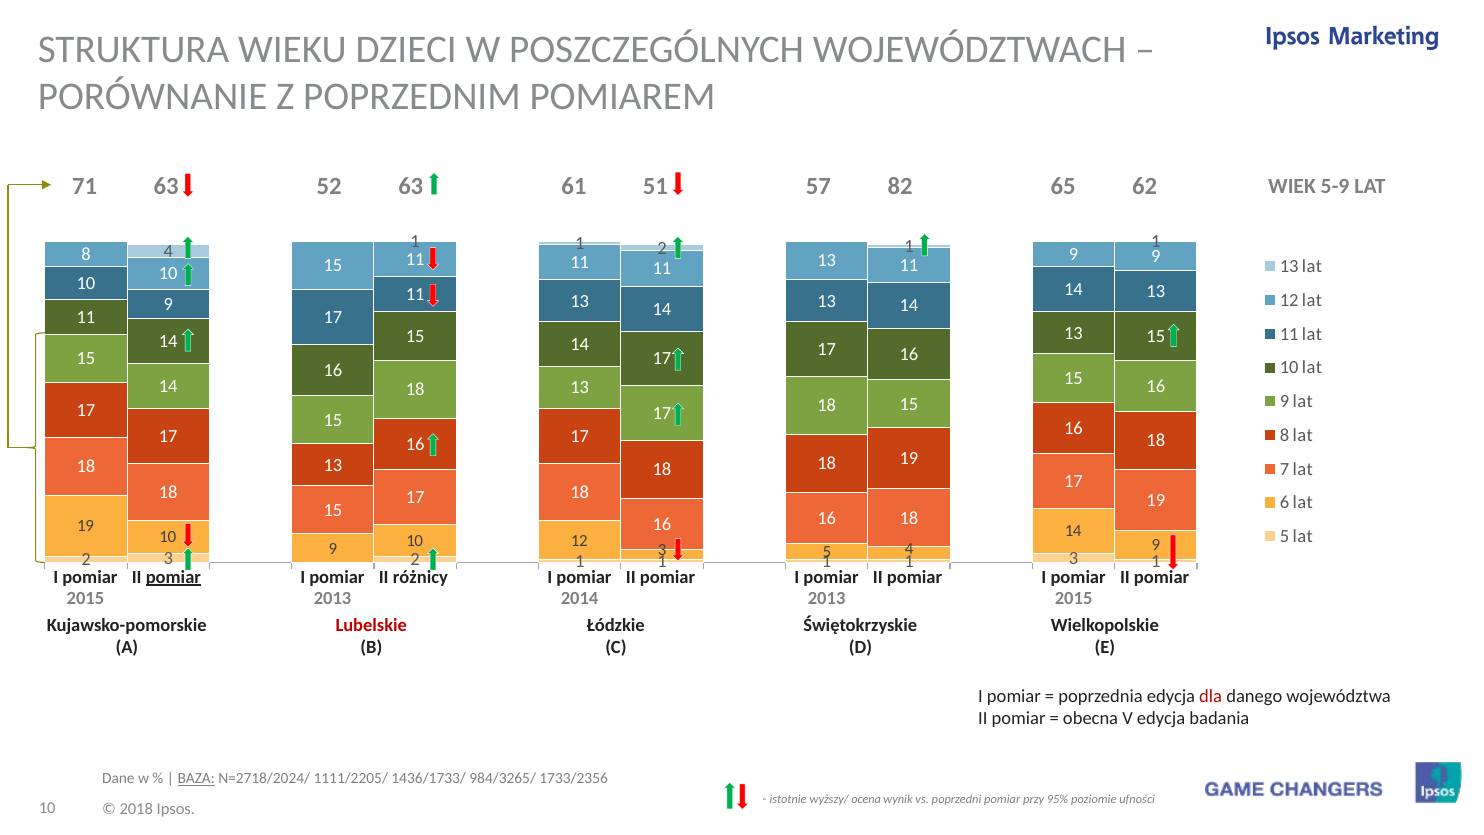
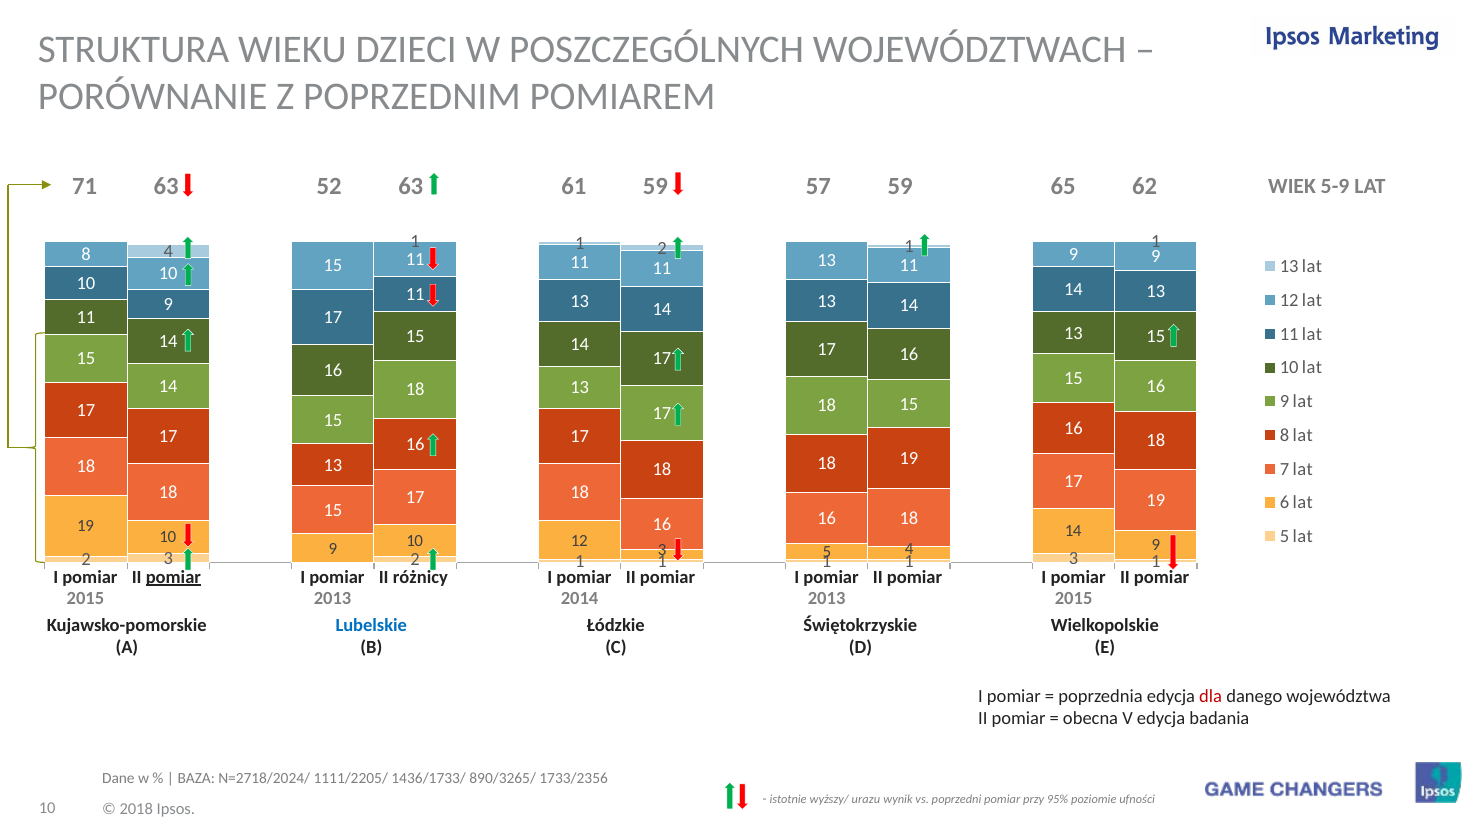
61 51: 51 -> 59
57 82: 82 -> 59
Lubelskie colour: red -> blue
BAZA underline: present -> none
984/3265/: 984/3265/ -> 890/3265/
ocena: ocena -> urazu
